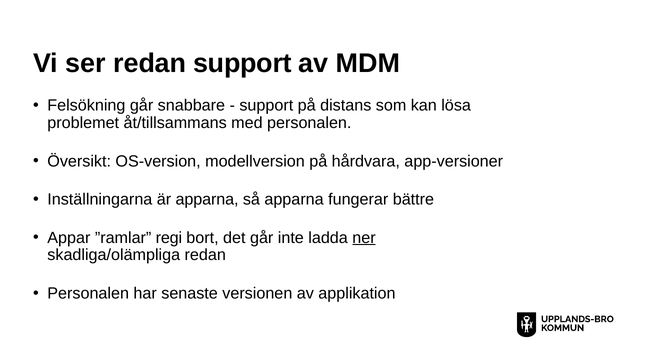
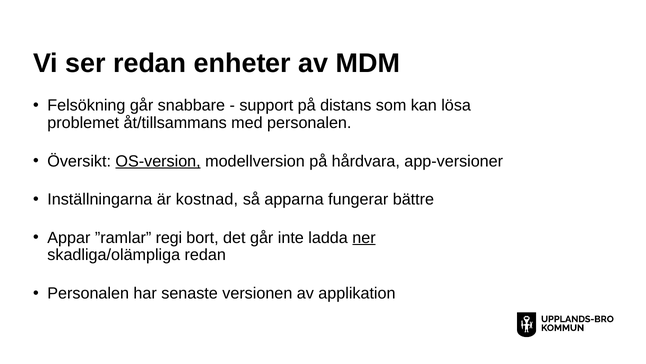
redan support: support -> enheter
OS-version underline: none -> present
är apparna: apparna -> kostnad
